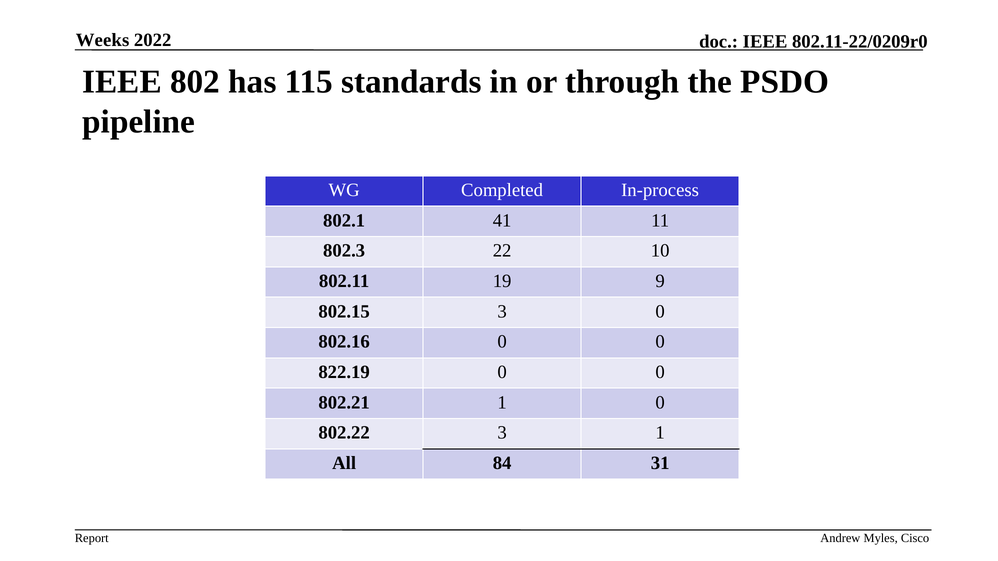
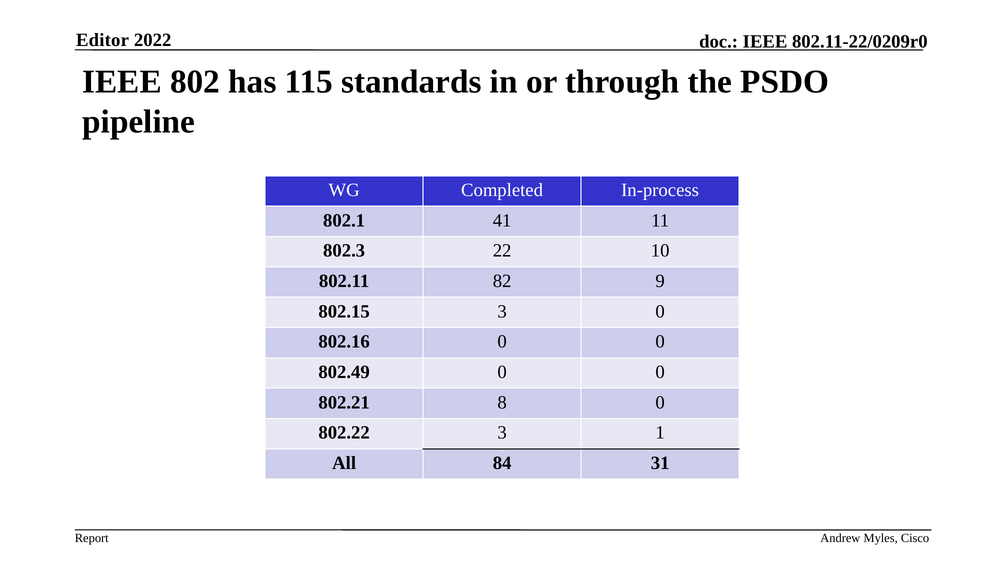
Weeks: Weeks -> Editor
19: 19 -> 82
822.19: 822.19 -> 802.49
802.21 1: 1 -> 8
